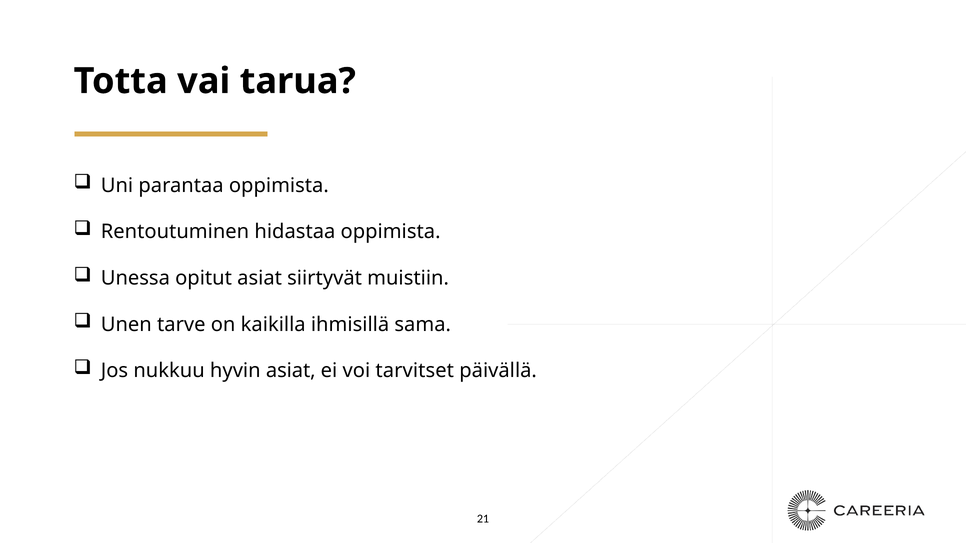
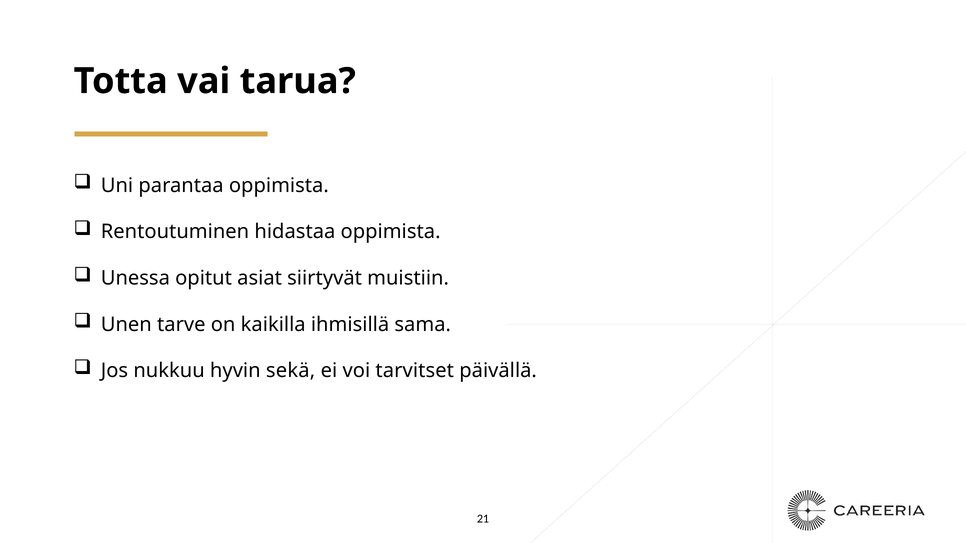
hyvin asiat: asiat -> sekä
